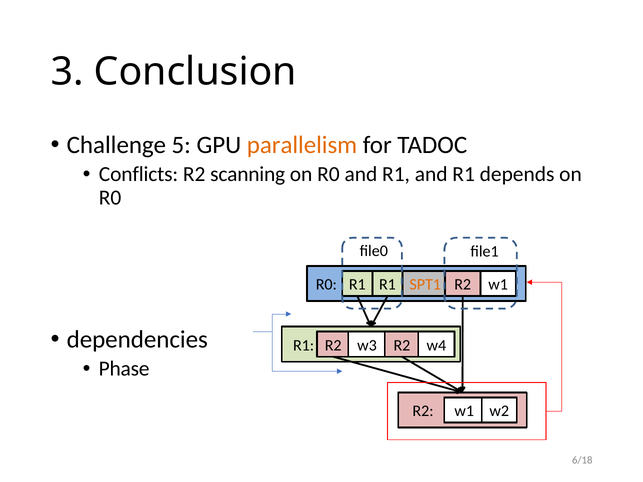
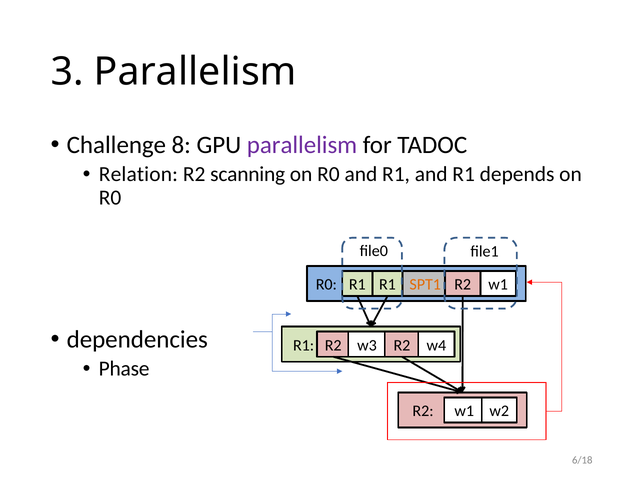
3 Conclusion: Conclusion -> Parallelism
5: 5 -> 8
parallelism at (302, 145) colour: orange -> purple
Conflicts: Conflicts -> Relation
